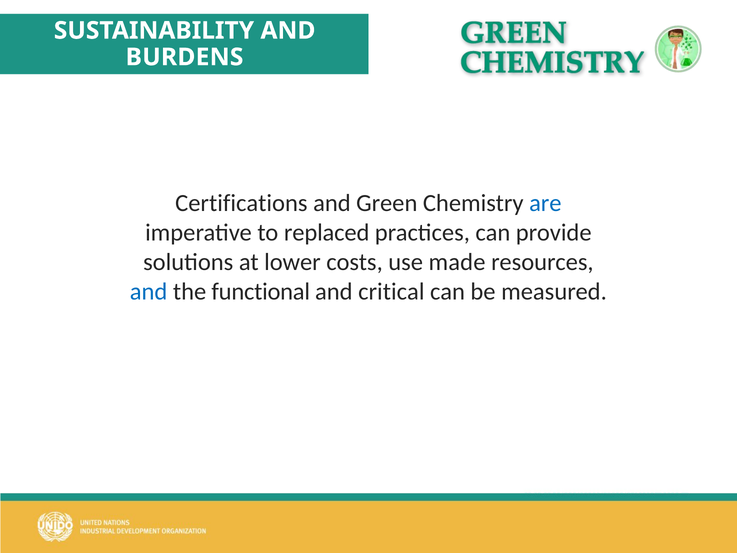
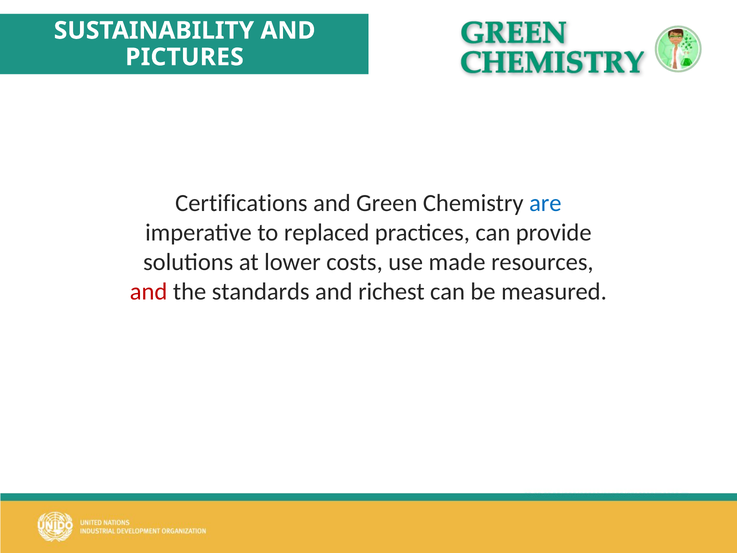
BURDENS: BURDENS -> PICTURES
and at (149, 292) colour: blue -> red
functional: functional -> standards
critical: critical -> richest
